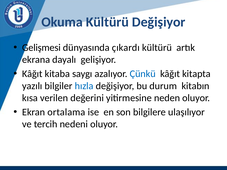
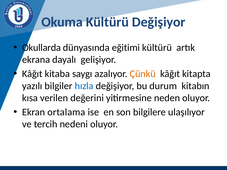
Gelişmesi: Gelişmesi -> Okullarda
çıkardı: çıkardı -> eğitimi
Çünkü colour: blue -> orange
